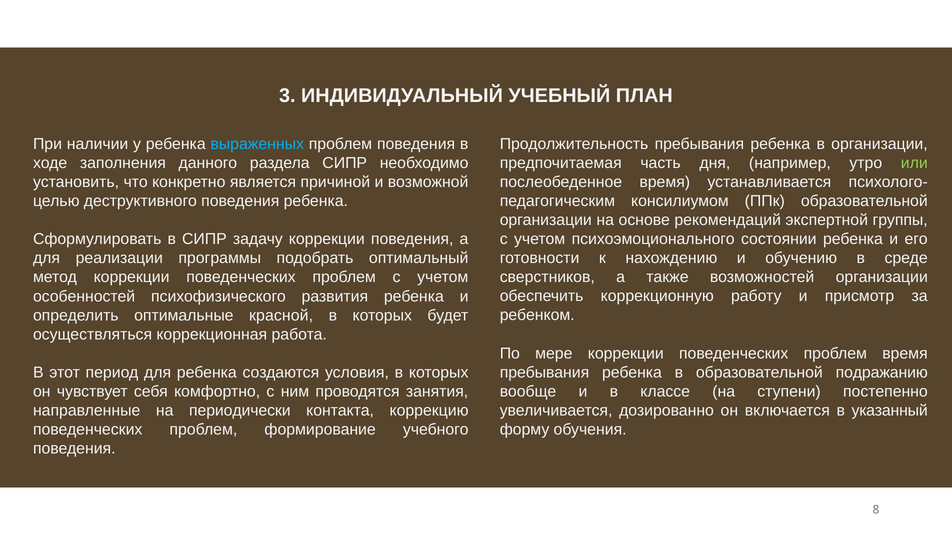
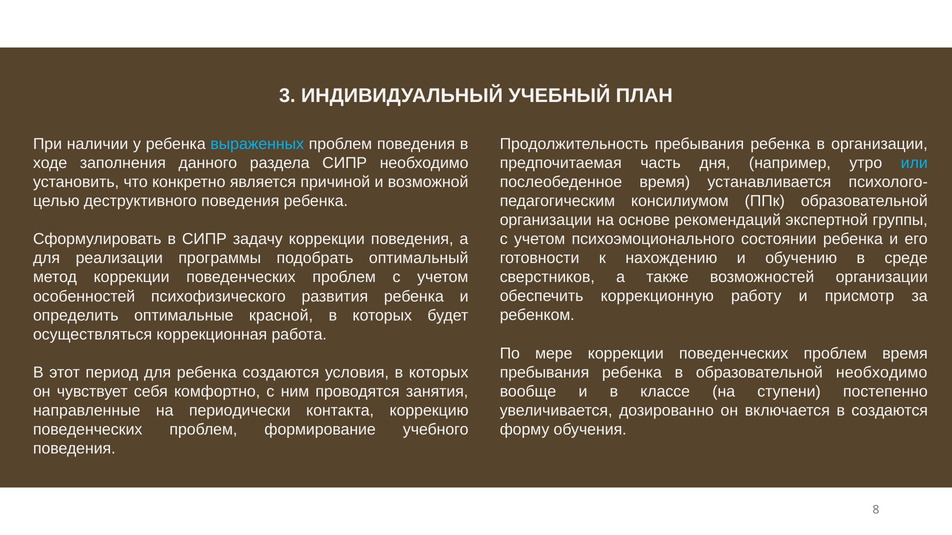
или colour: light green -> light blue
образовательной подражанию: подражанию -> необходимо
в указанный: указанный -> создаются
